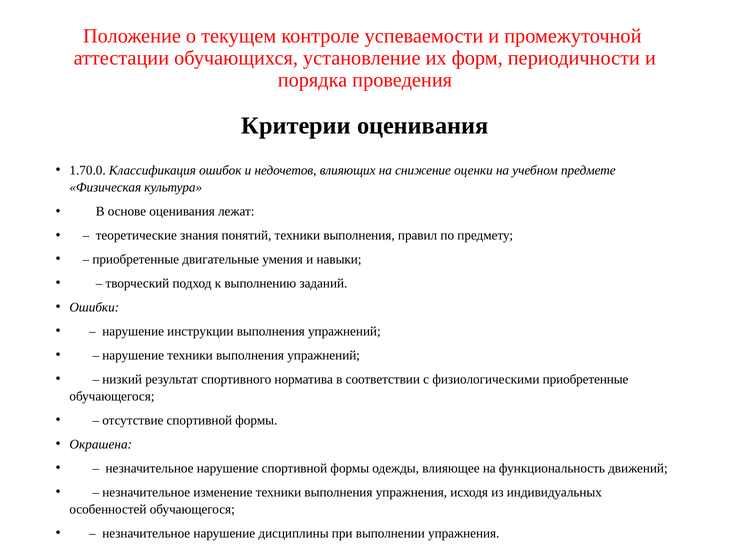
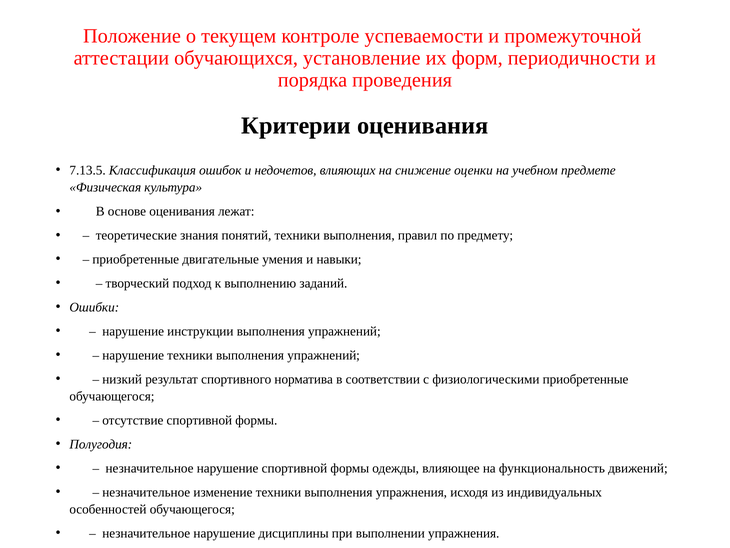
1.70.0: 1.70.0 -> 7.13.5
Окрашена: Окрашена -> Полугодия
